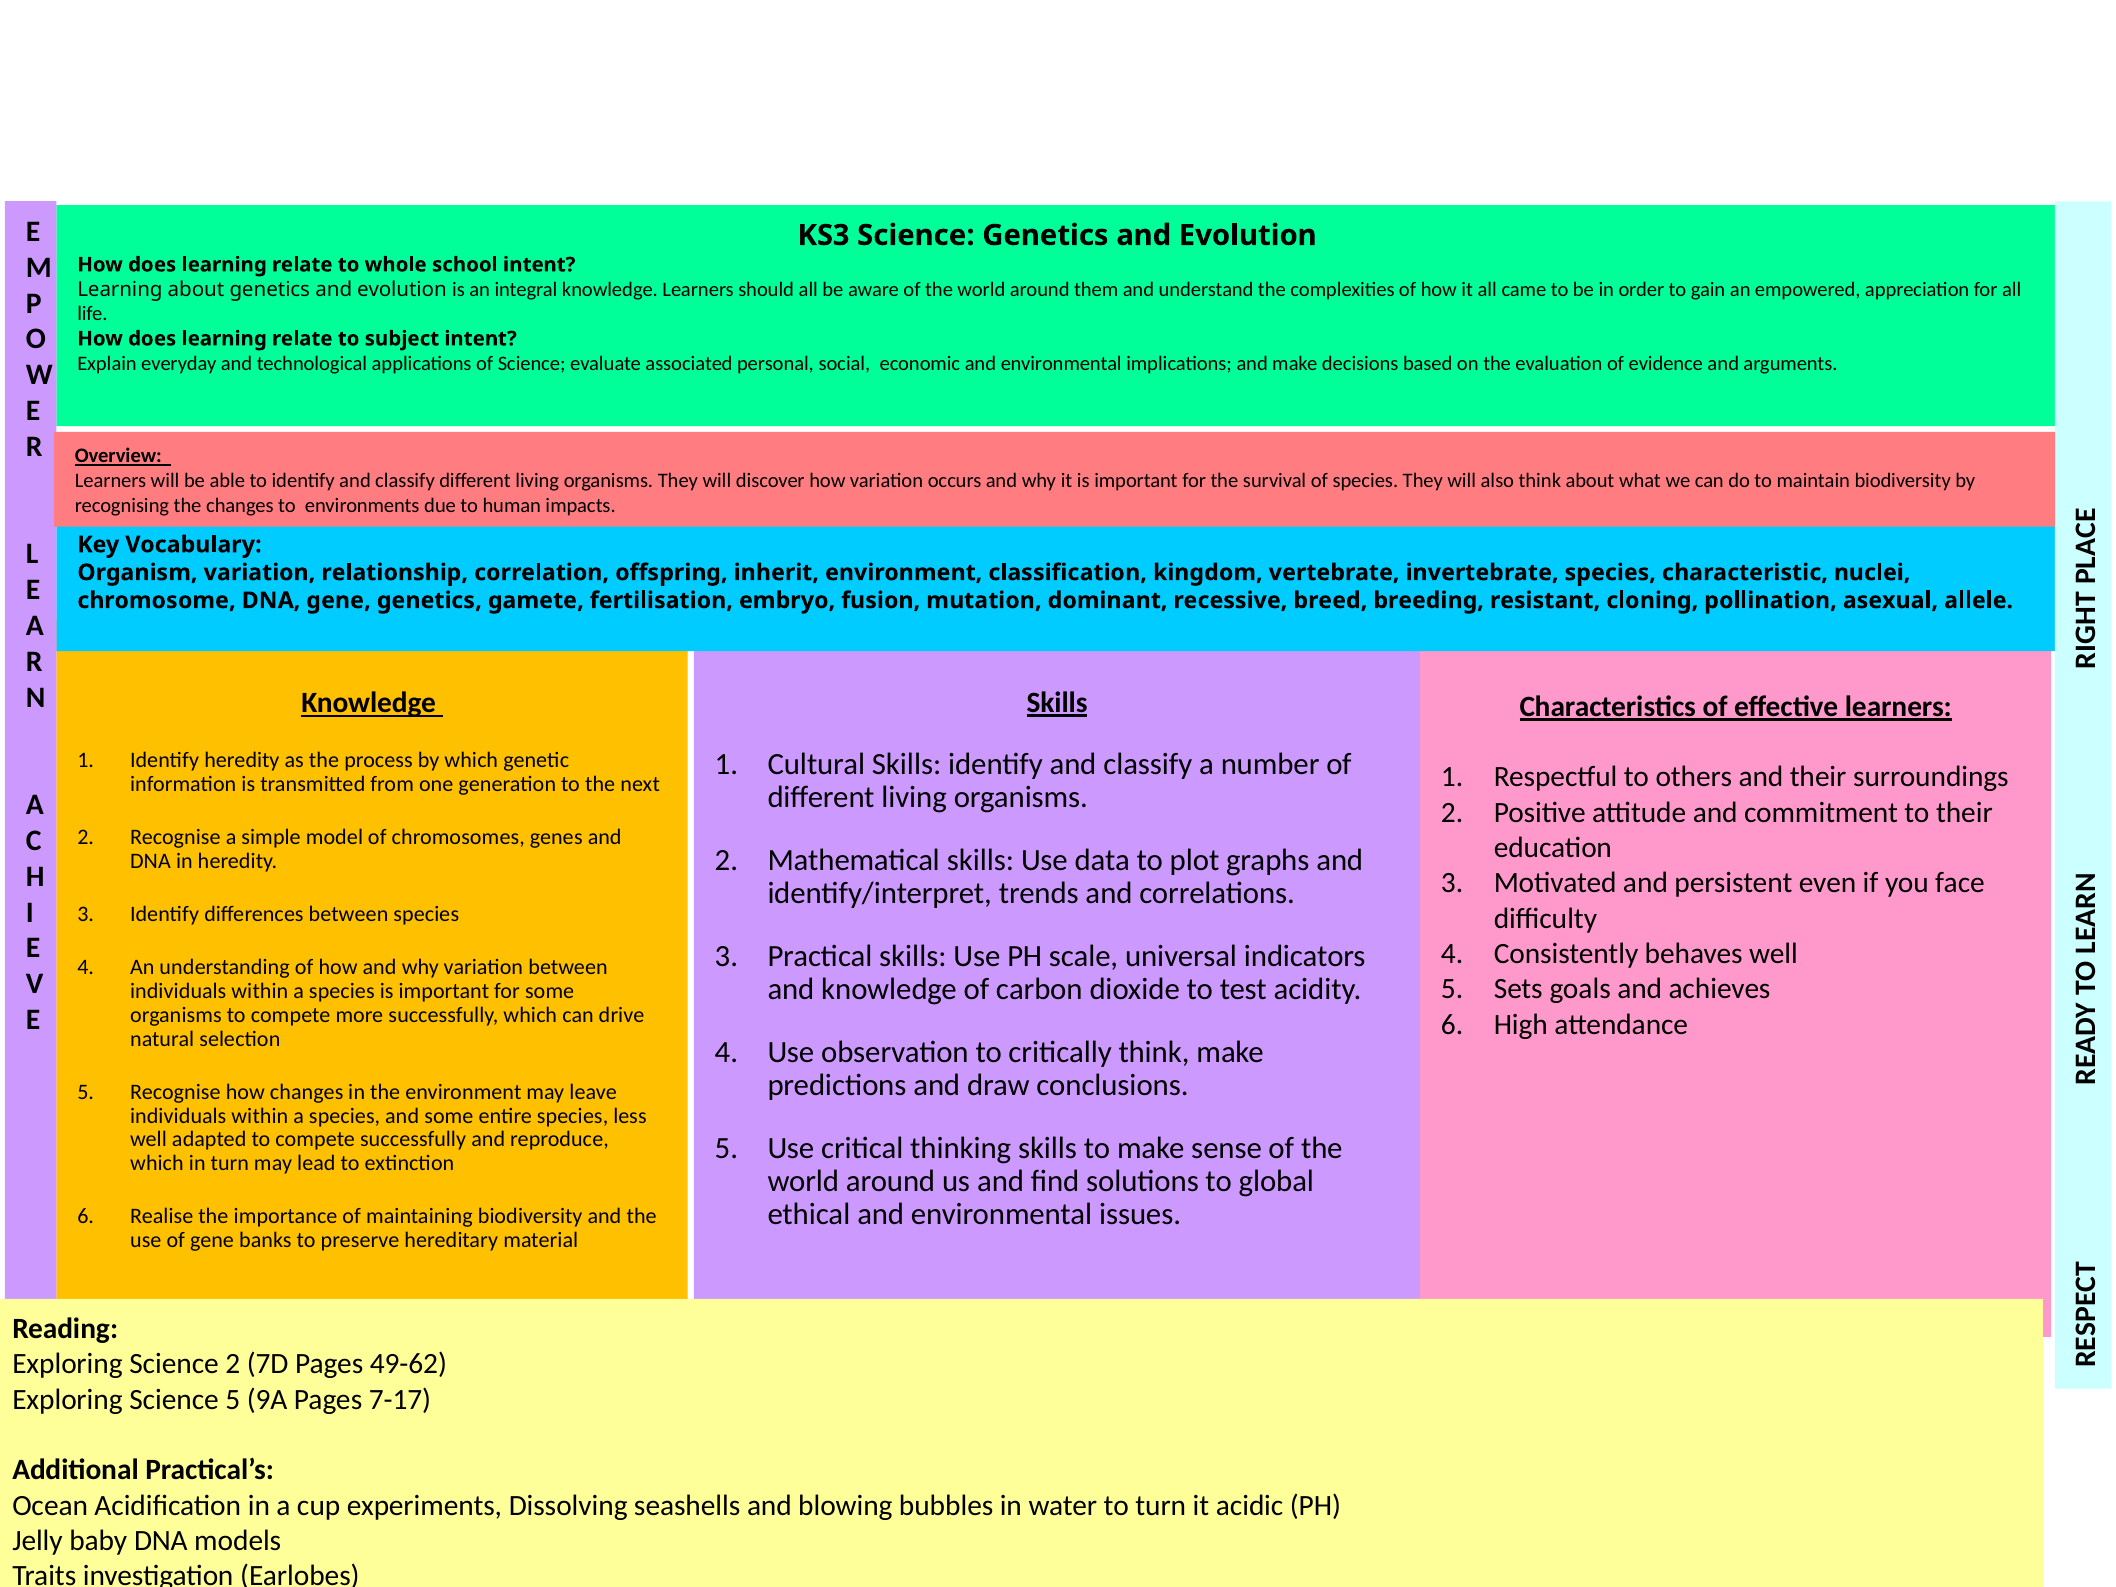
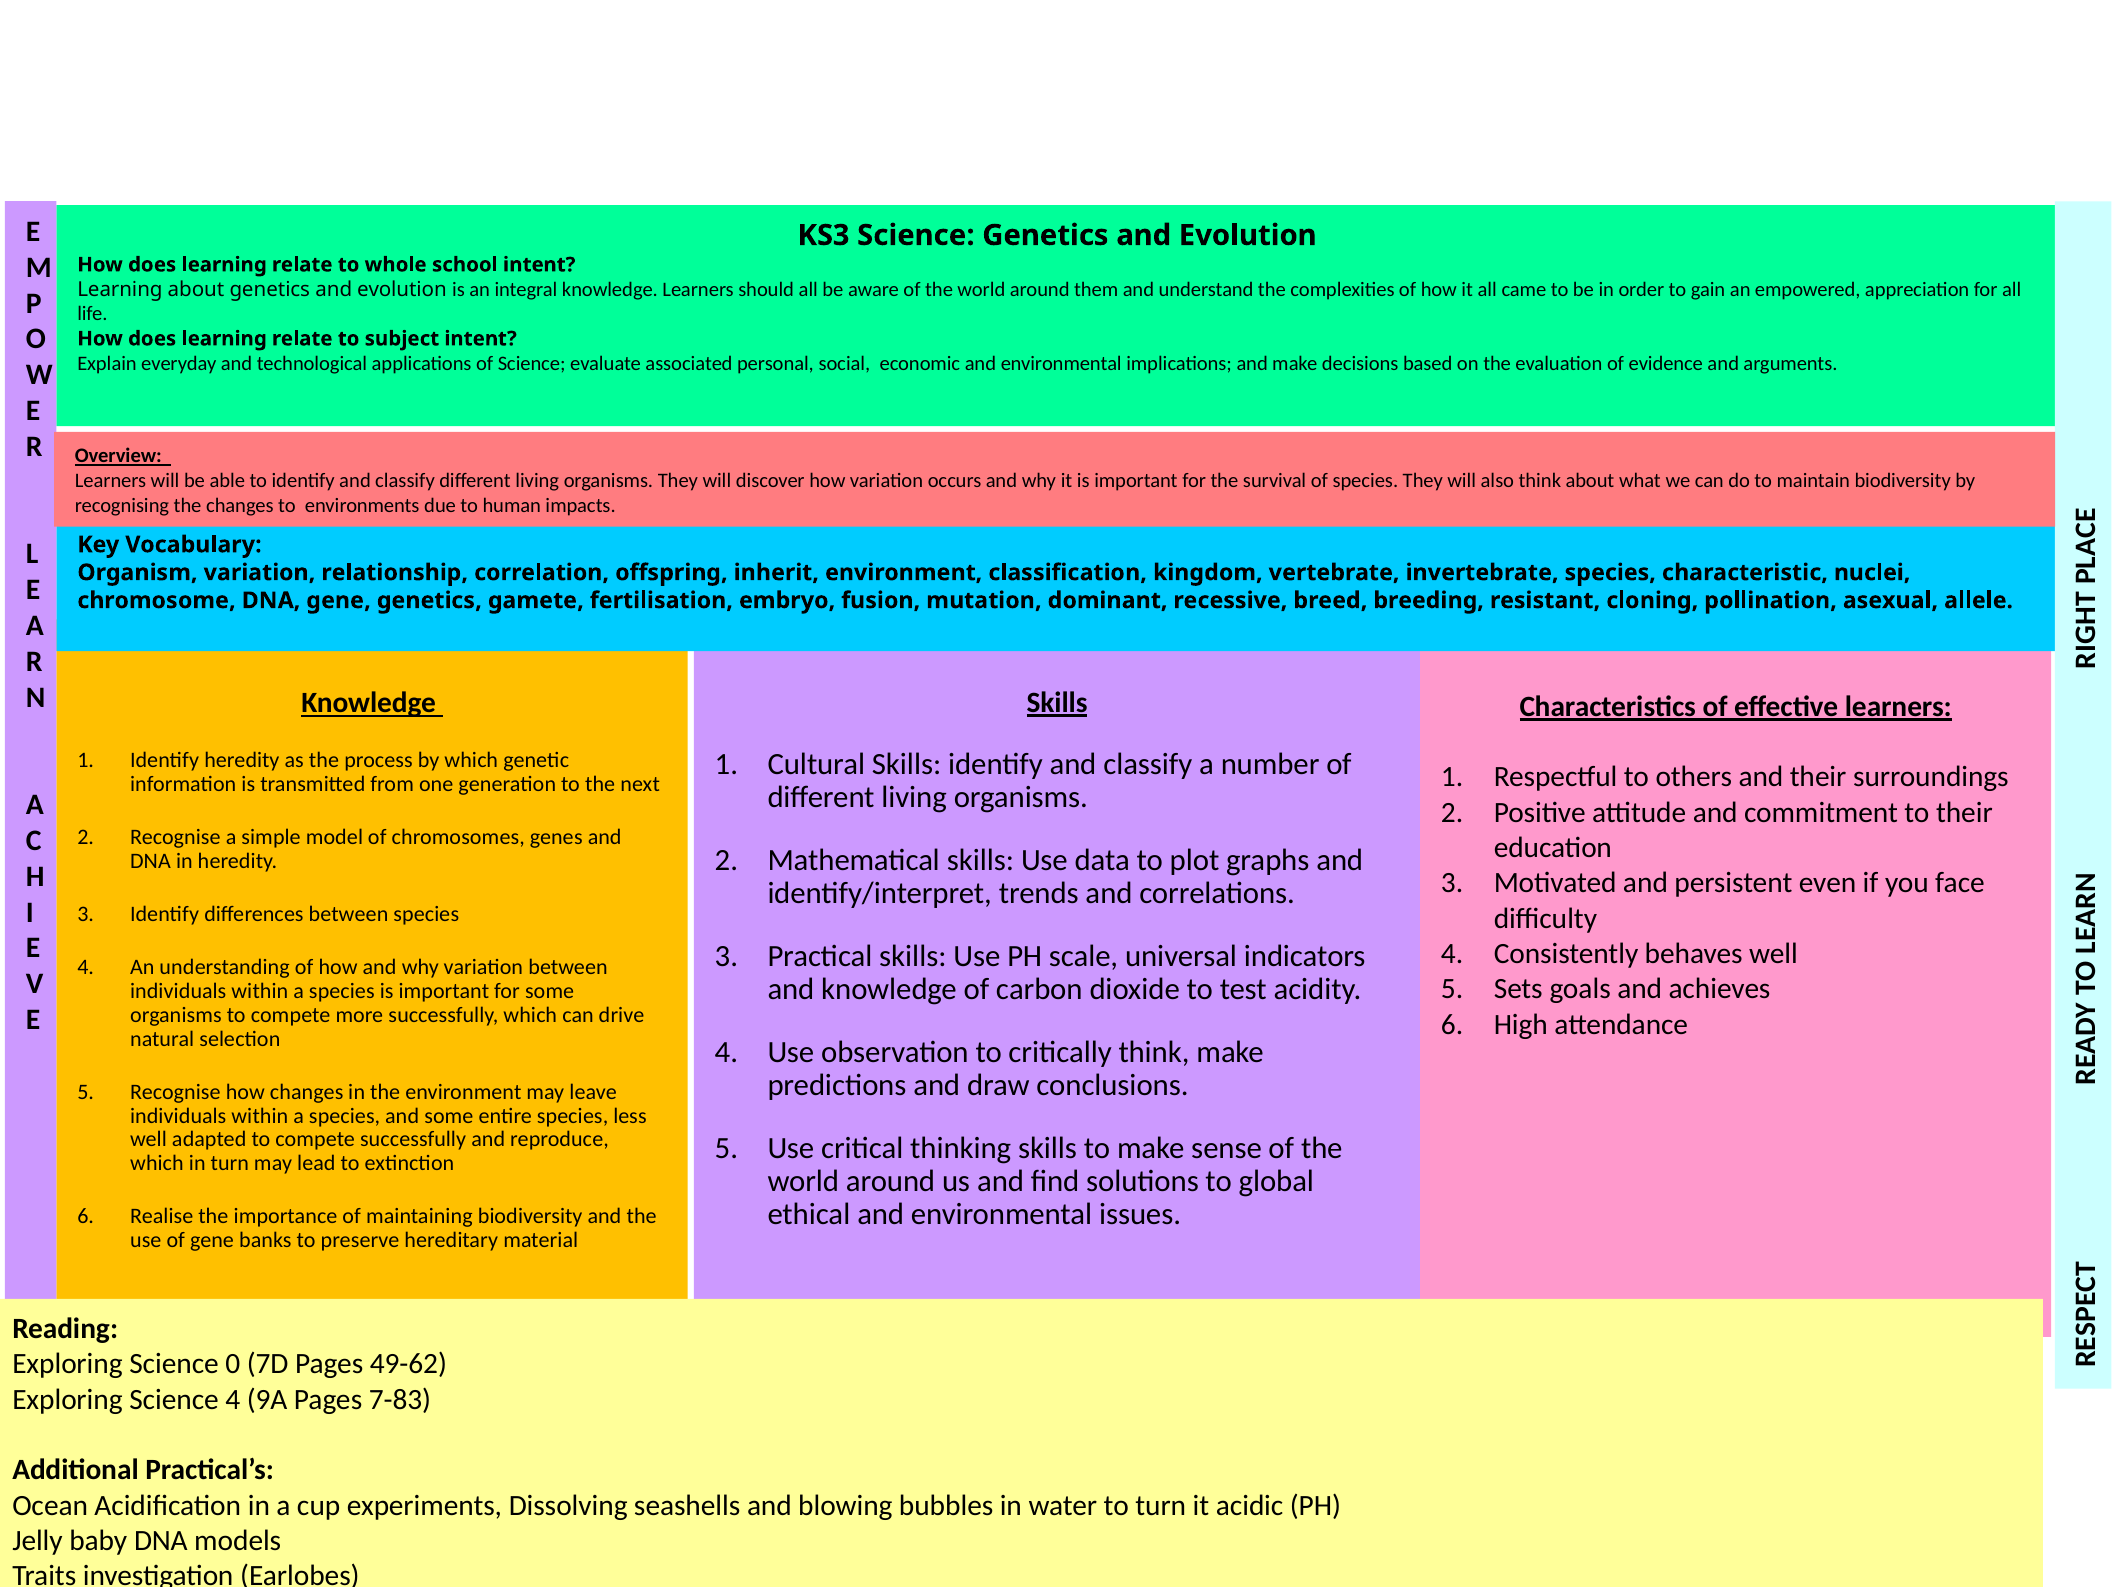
Science 2: 2 -> 0
Science 5: 5 -> 4
7-17: 7-17 -> 7-83
